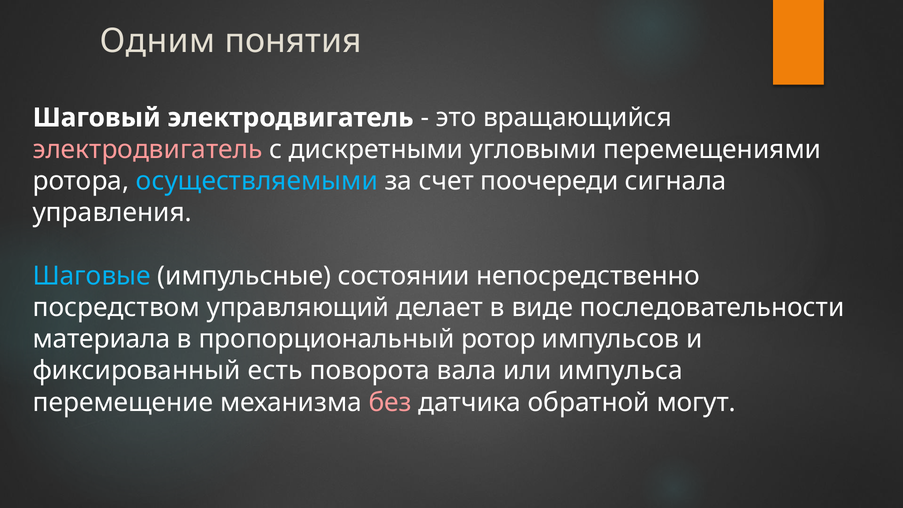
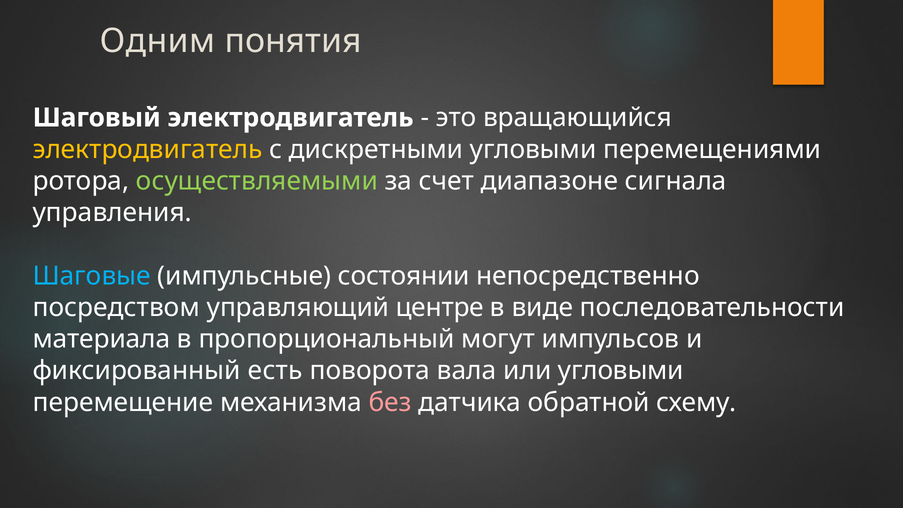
электродвигатель at (148, 149) colour: pink -> yellow
осуществляемыми colour: light blue -> light green
поочереди: поочереди -> диапазоне
делает: делает -> центре
ротор: ротор -> могут
или импульса: импульса -> угловыми
могут: могут -> схему
